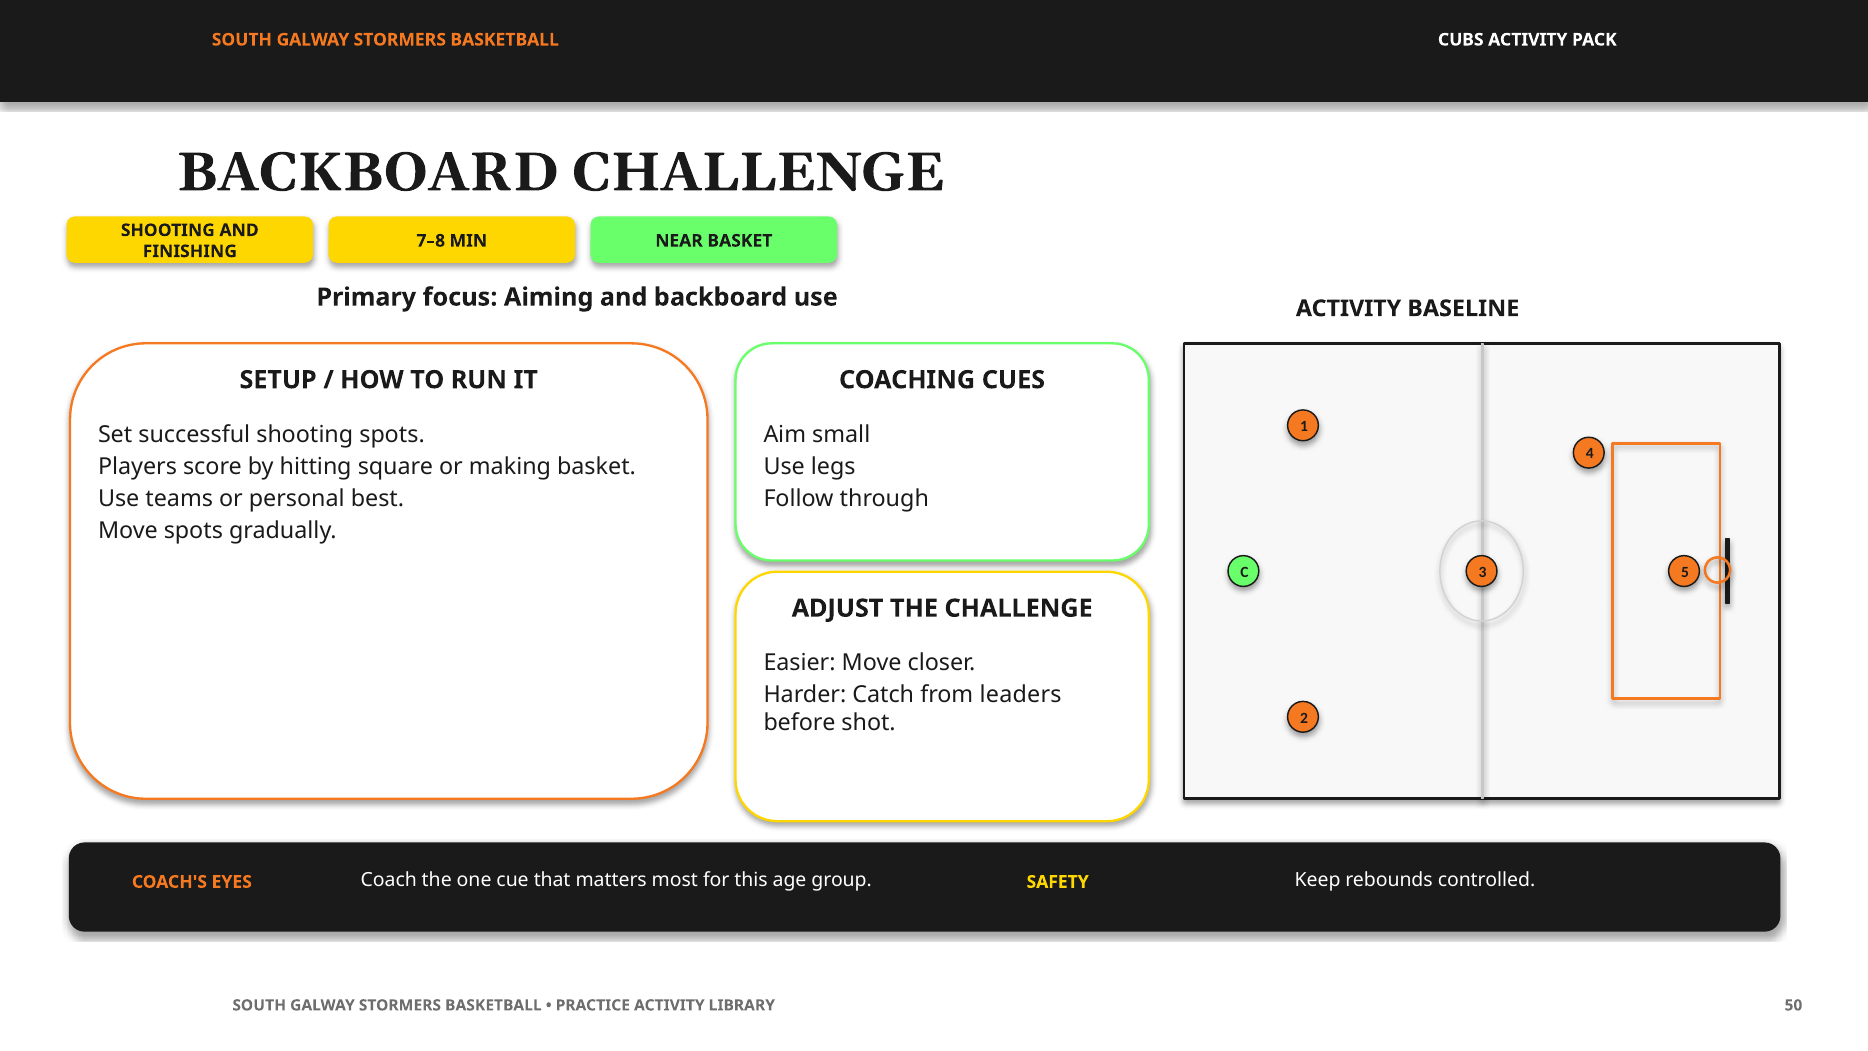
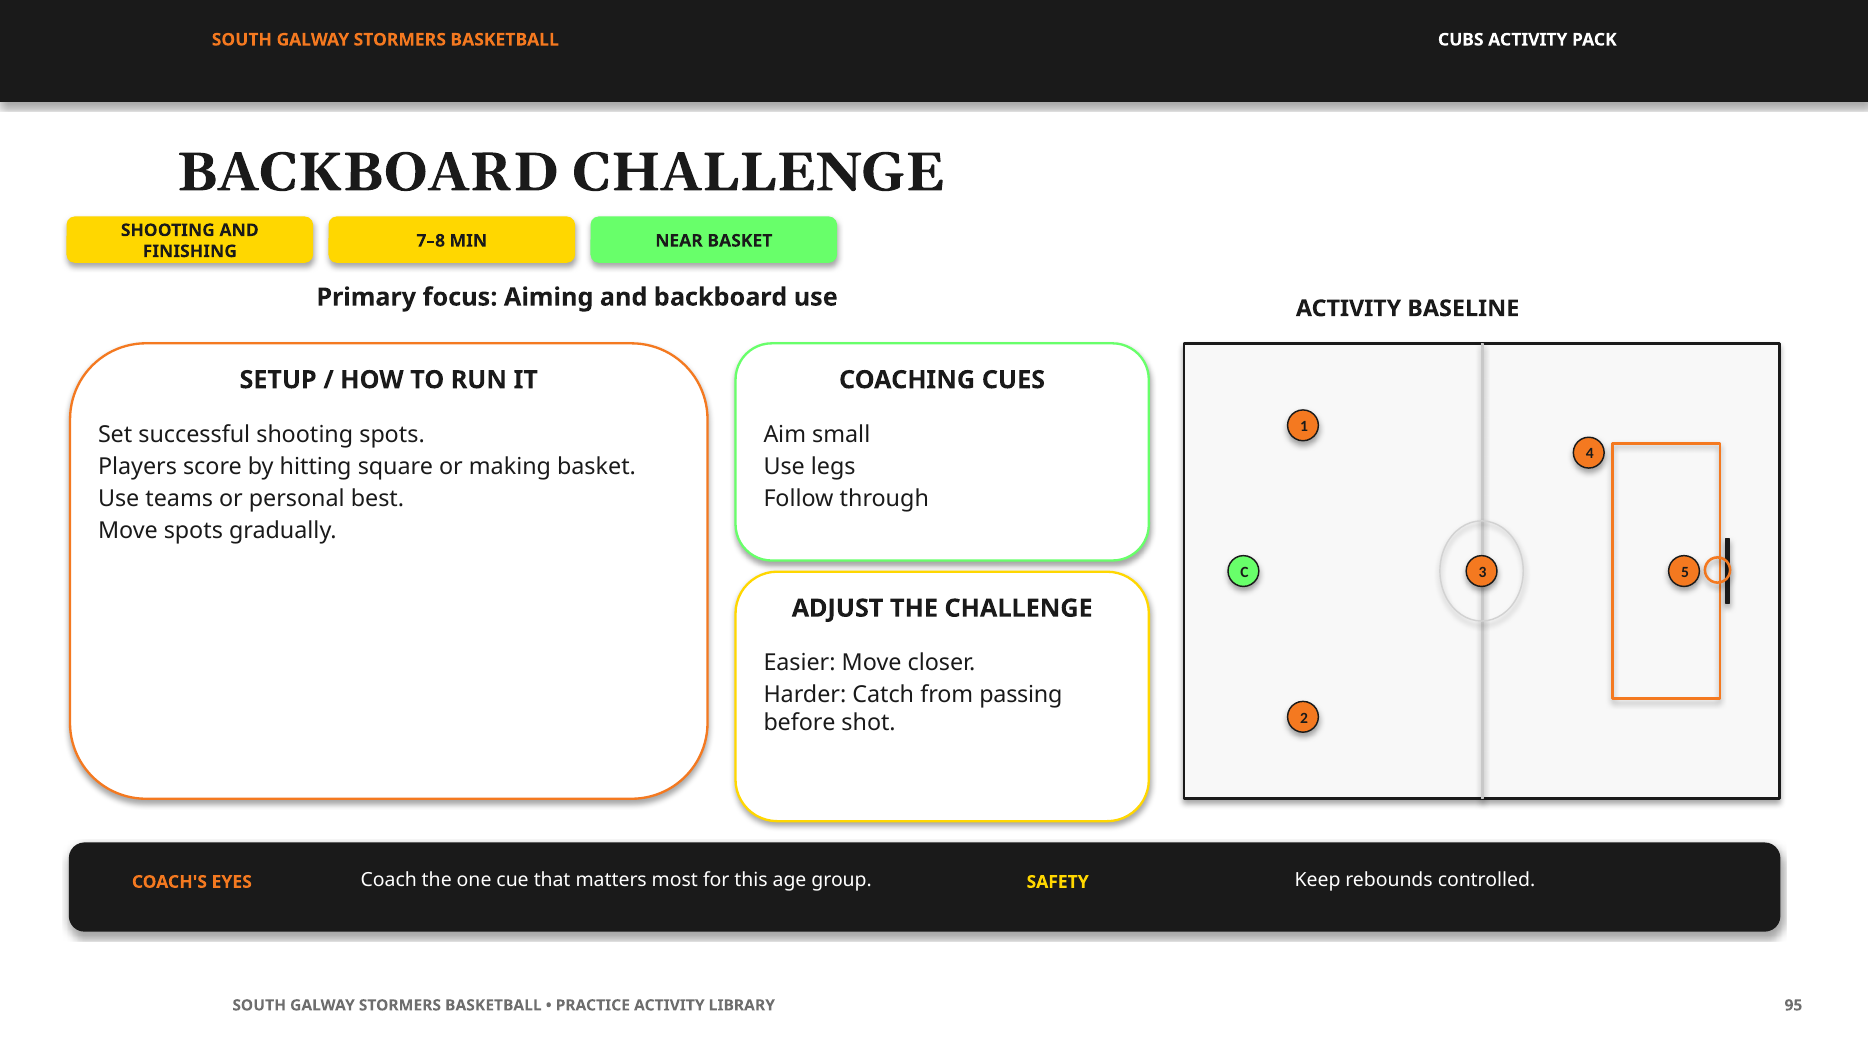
leaders: leaders -> passing
50: 50 -> 95
